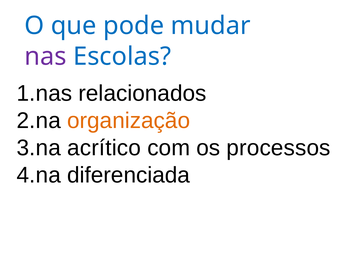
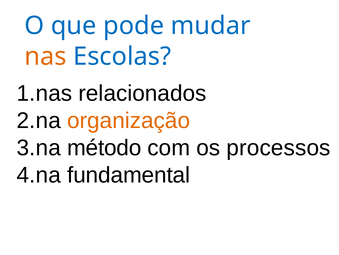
nas colour: purple -> orange
acrítico: acrítico -> método
diferenciada: diferenciada -> fundamental
